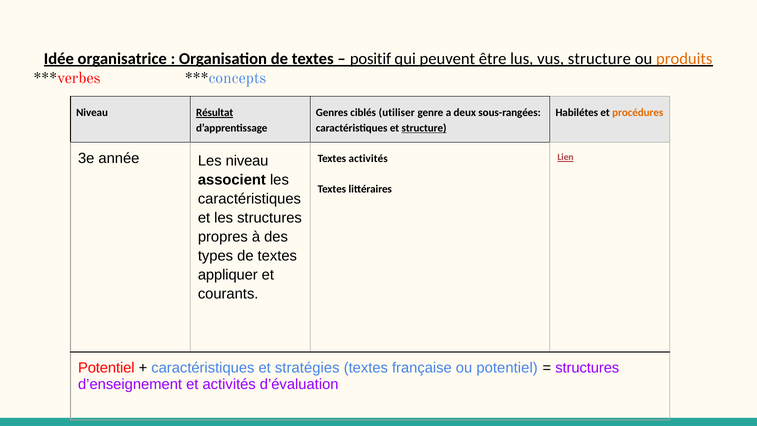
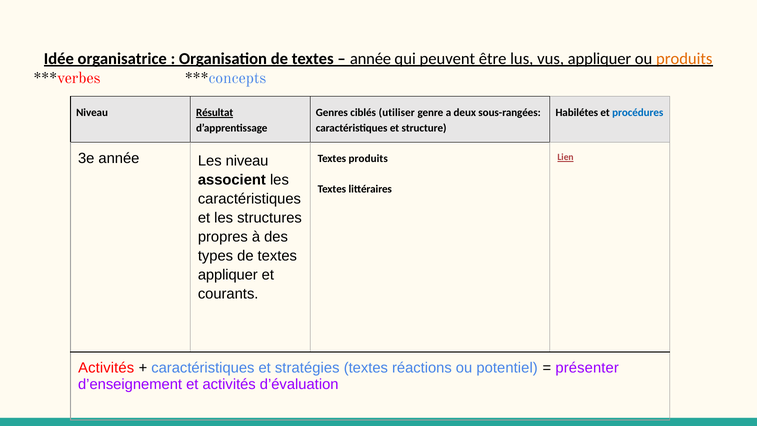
positif at (370, 59): positif -> année
vus structure: structure -> appliquer
procédures colour: orange -> blue
structure at (424, 128) underline: present -> none
Textes activités: activités -> produits
Potentiel at (106, 368): Potentiel -> Activités
française: française -> réactions
structures at (587, 368): structures -> présenter
